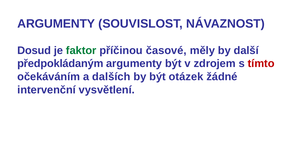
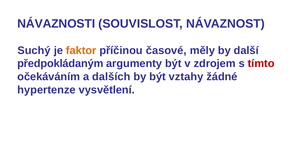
ARGUMENTY at (56, 24): ARGUMENTY -> NÁVAZNOSTI
Dosud: Dosud -> Suchý
faktor colour: green -> orange
otázek: otázek -> vztahy
intervenční: intervenční -> hypertenze
